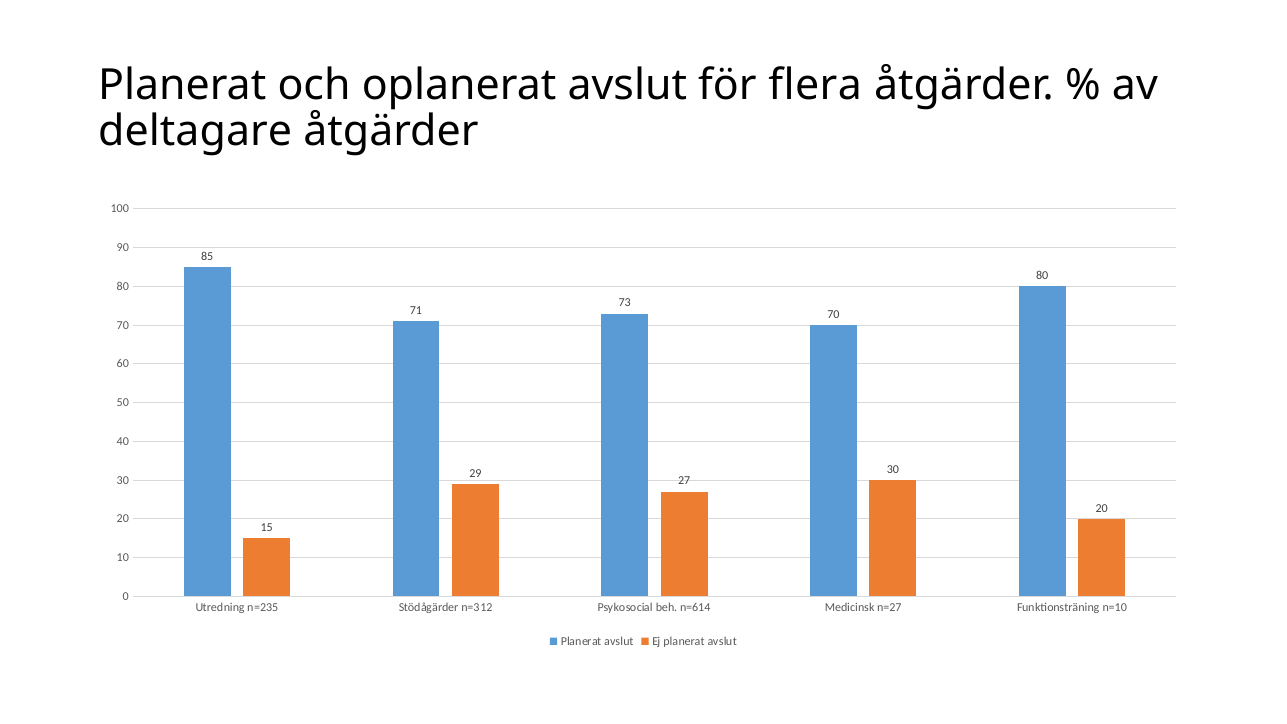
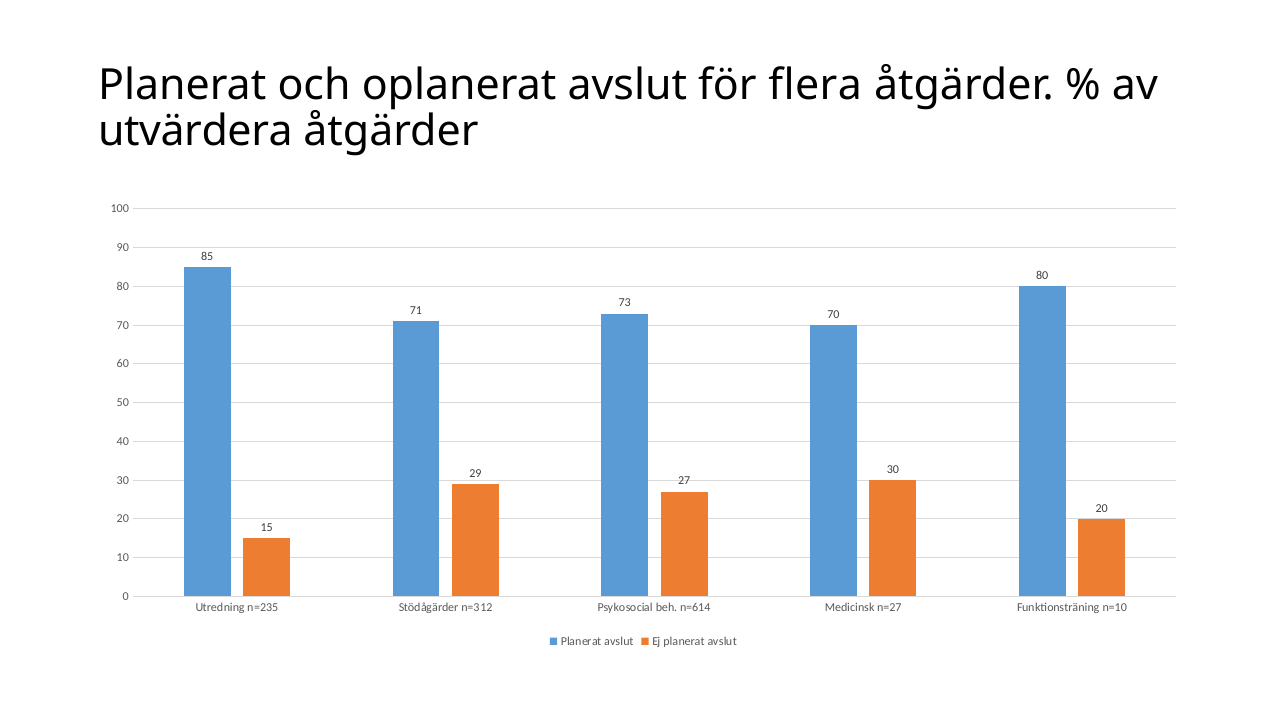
deltagare: deltagare -> utvärdera
